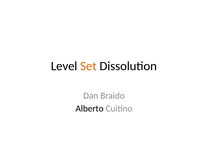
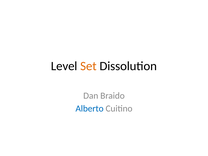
Alberto colour: black -> blue
